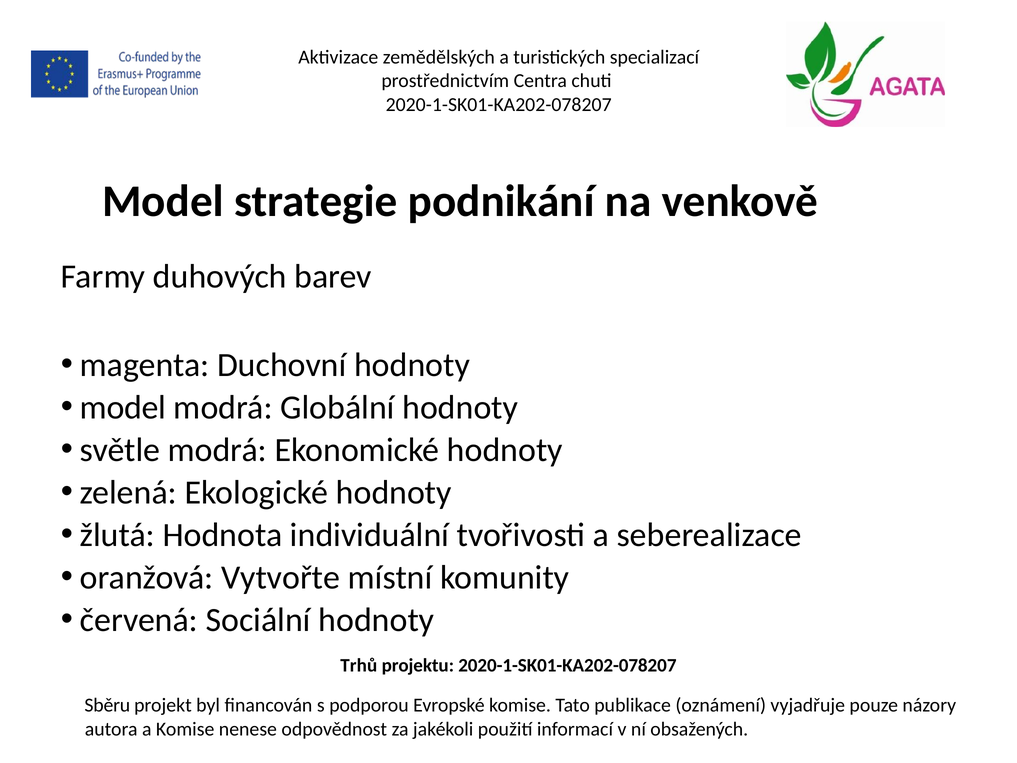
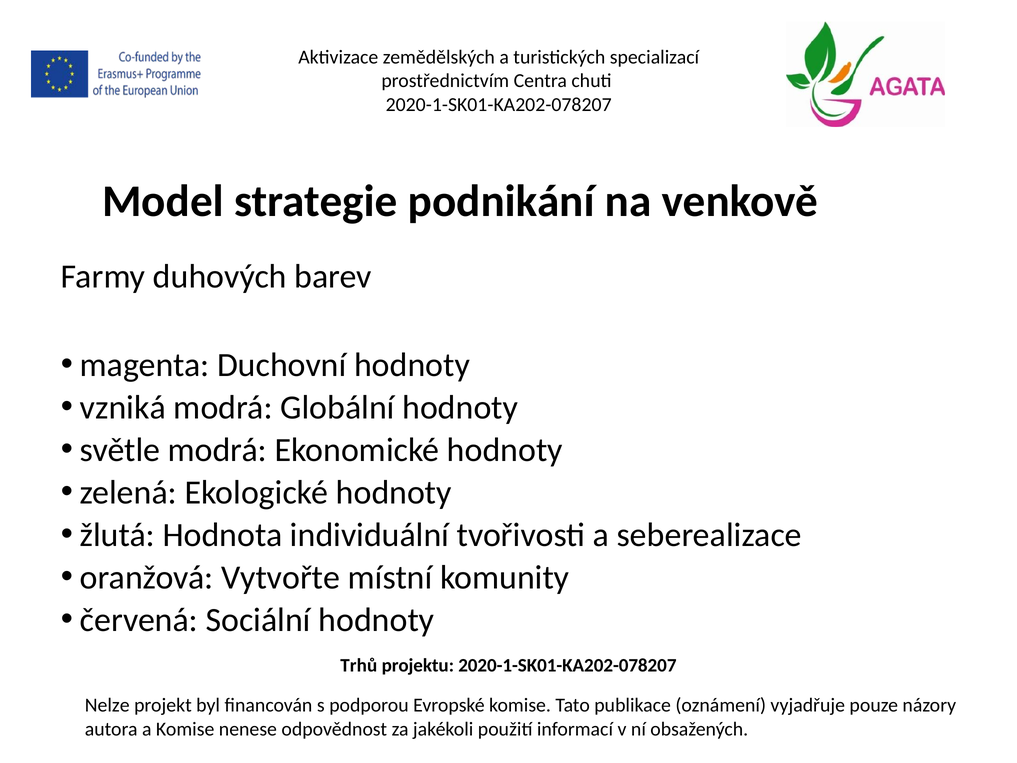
model at (123, 408): model -> vzniká
Sběru: Sběru -> Nelze
